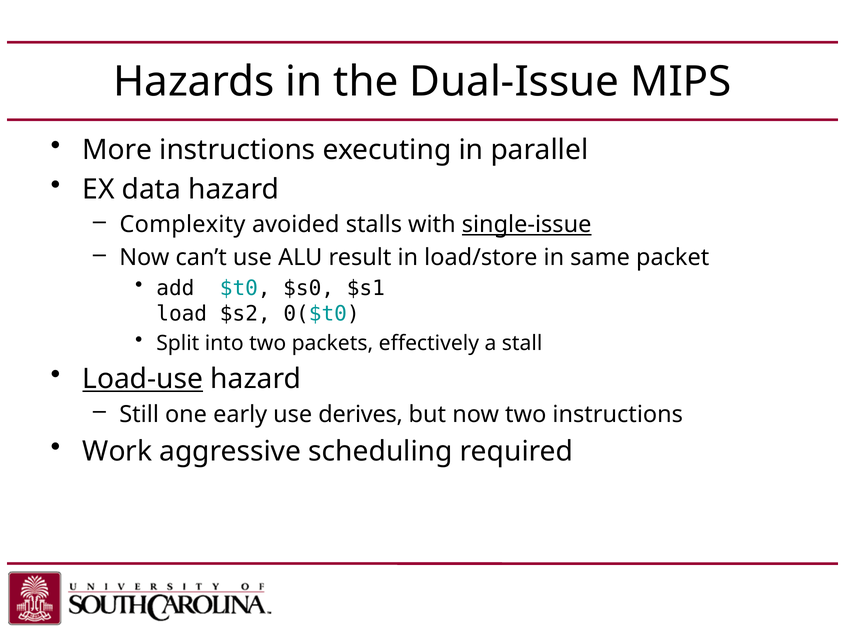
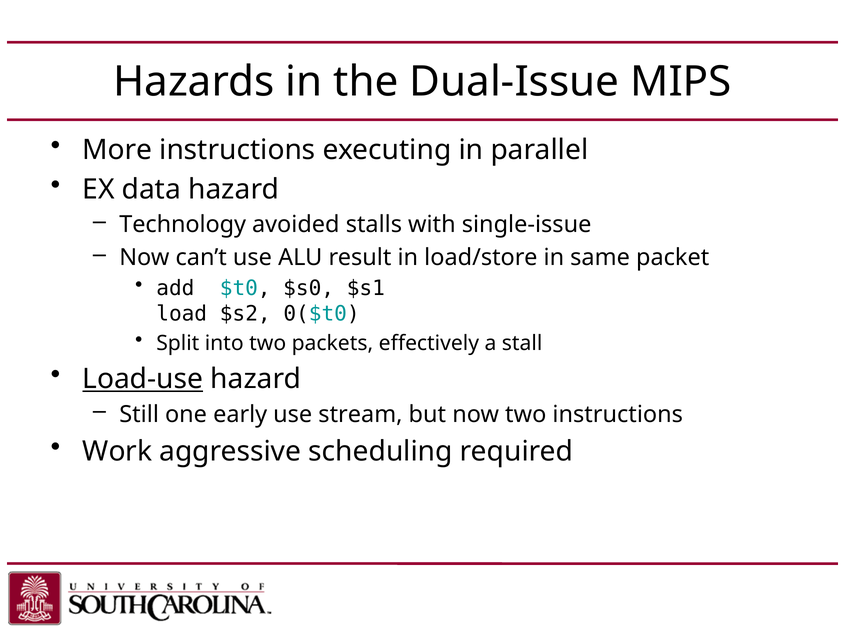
Complexity: Complexity -> Technology
single-issue underline: present -> none
derives: derives -> stream
